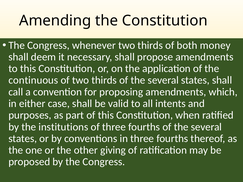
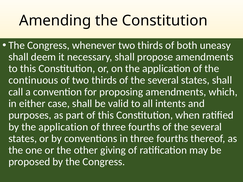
money: money -> uneasy
by the institutions: institutions -> application
